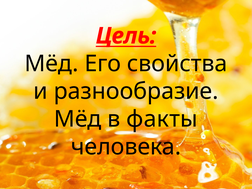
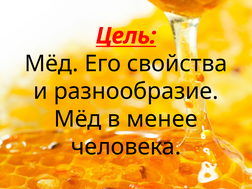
факты: факты -> менее
